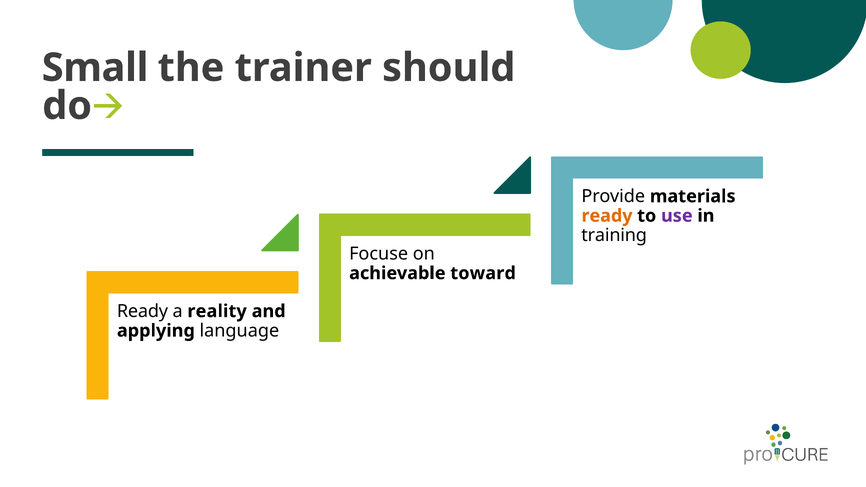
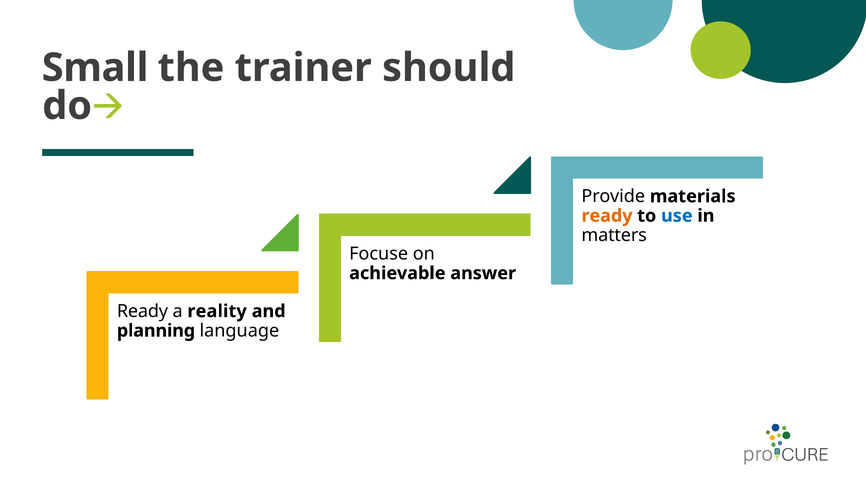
use colour: purple -> blue
training: training -> matters
toward: toward -> answer
applying: applying -> planning
